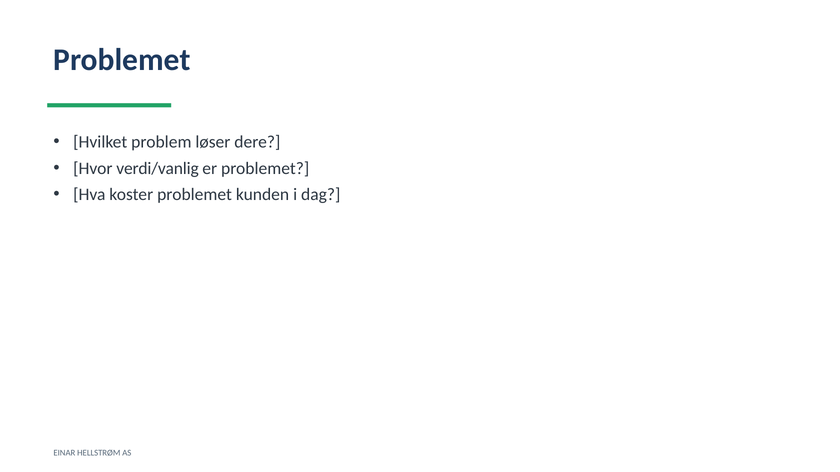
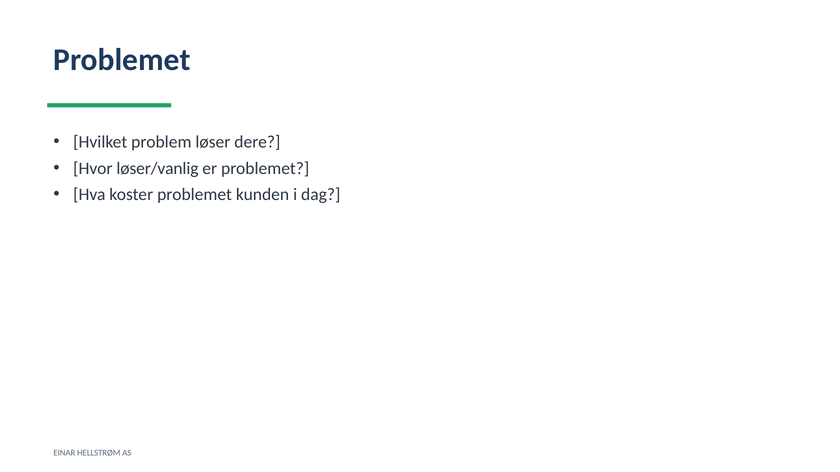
verdi/vanlig: verdi/vanlig -> løser/vanlig
